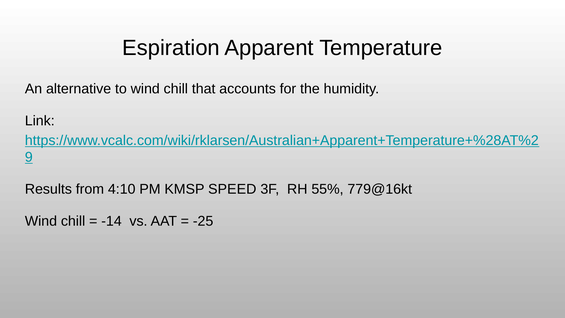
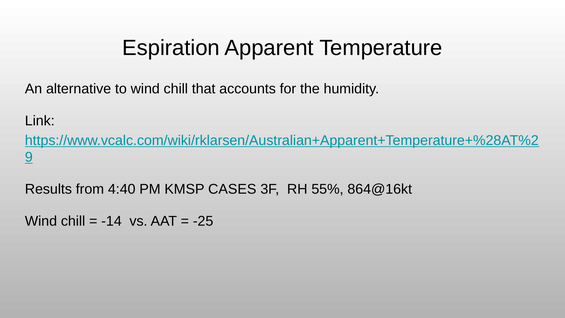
4:10: 4:10 -> 4:40
SPEED: SPEED -> CASES
779@16kt: 779@16kt -> 864@16kt
